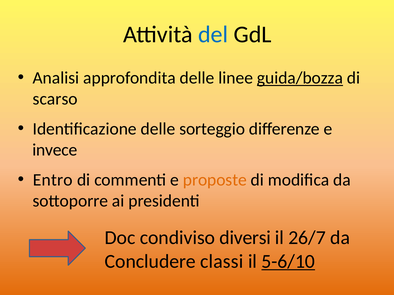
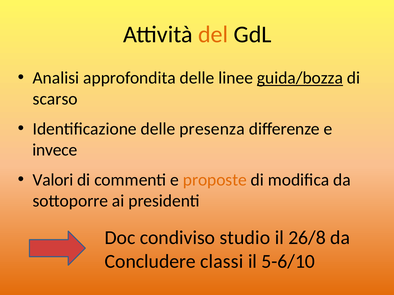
del colour: blue -> orange
sorteggio: sorteggio -> presenza
Entro: Entro -> Valori
diversi: diversi -> studio
26/7: 26/7 -> 26/8
5-6/10 underline: present -> none
